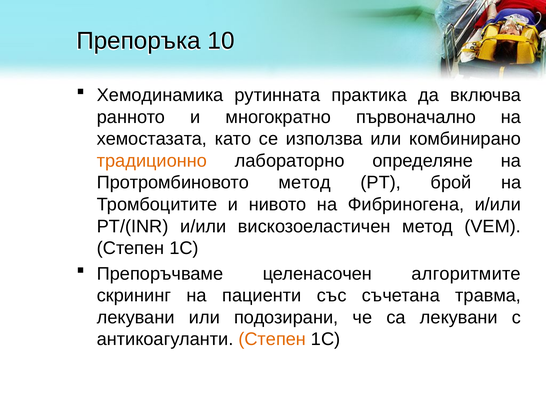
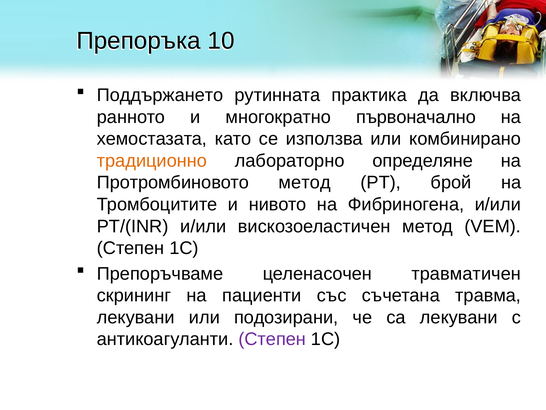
Хемодинамика: Хемодинамика -> Поддържането
алгоритмите: алгоритмите -> травматичен
Степен at (272, 339) colour: orange -> purple
